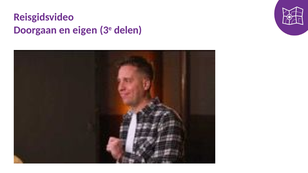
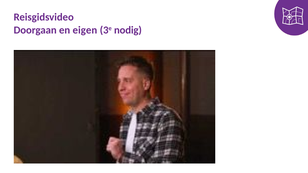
delen: delen -> nodig
